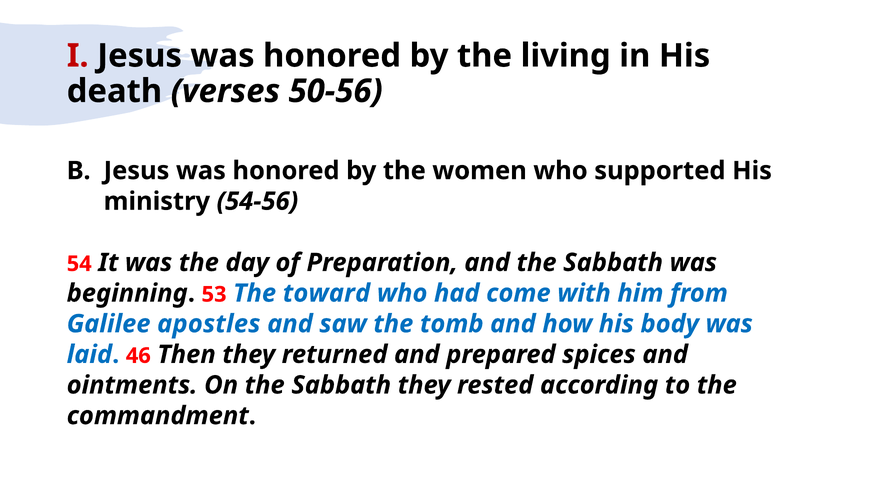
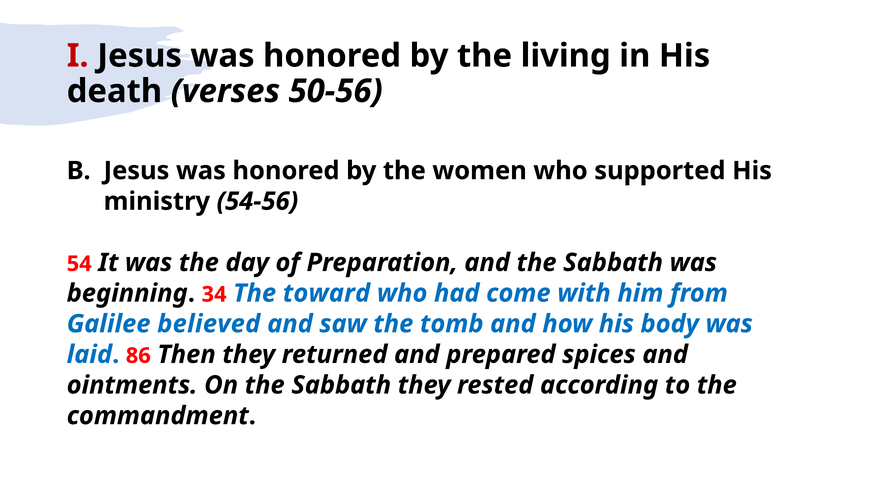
53: 53 -> 34
apostles: apostles -> believed
46: 46 -> 86
